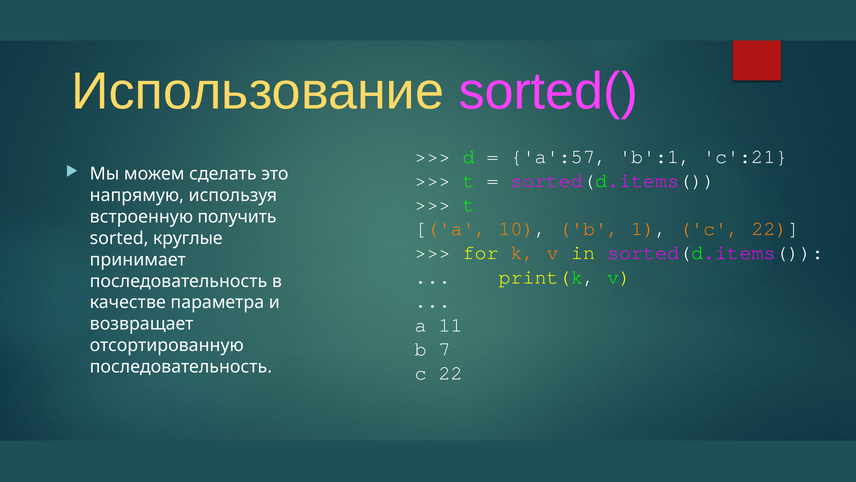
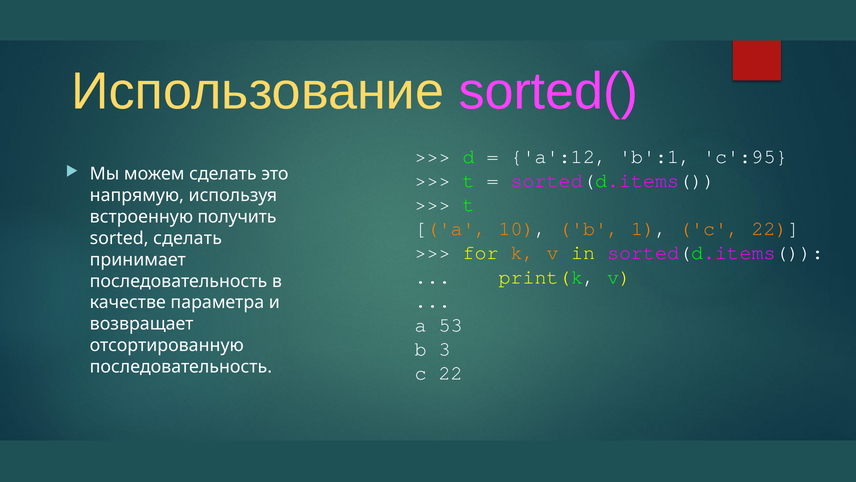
a':57: a':57 -> a':12
c':21: c':21 -> c':95
sorted круглые: круглые -> сделать
11: 11 -> 53
7: 7 -> 3
